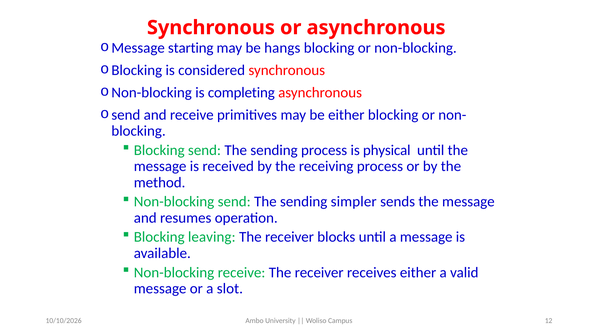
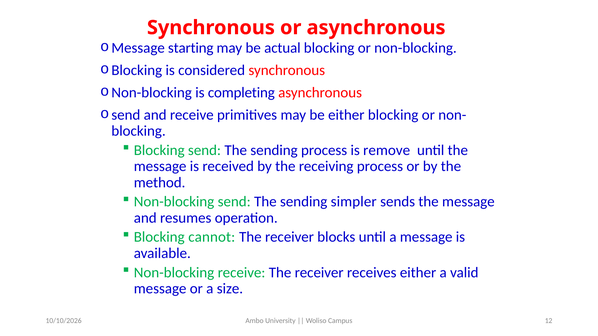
hangs: hangs -> actual
physical: physical -> remove
leaving: leaving -> cannot
slot: slot -> size
